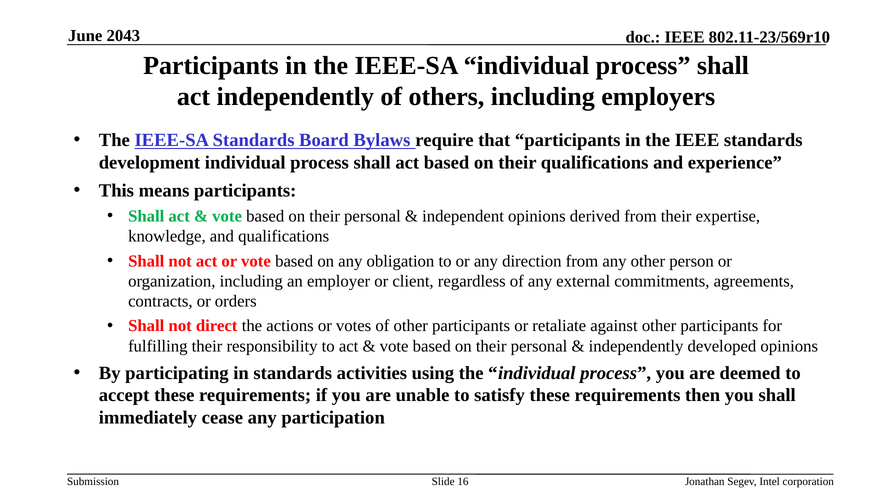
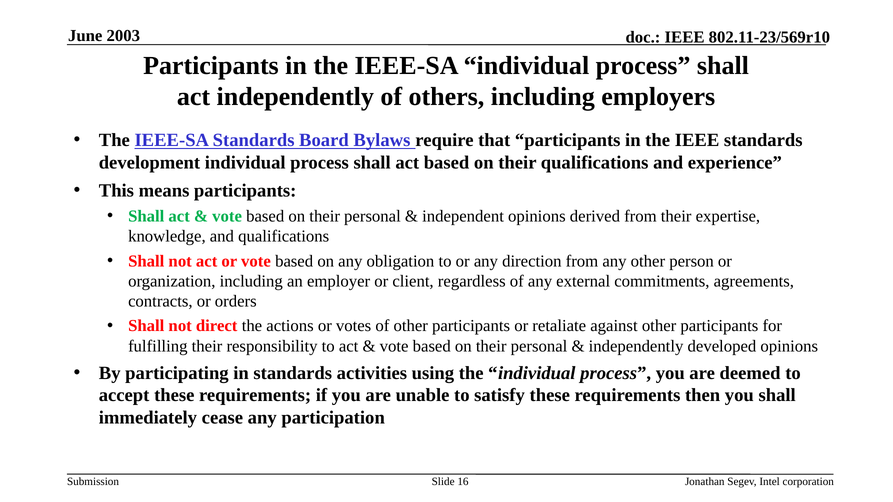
2043: 2043 -> 2003
